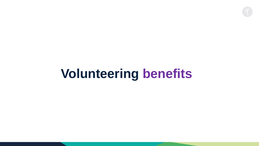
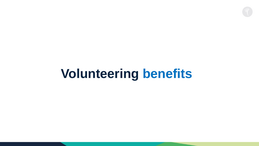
benefits colour: purple -> blue
